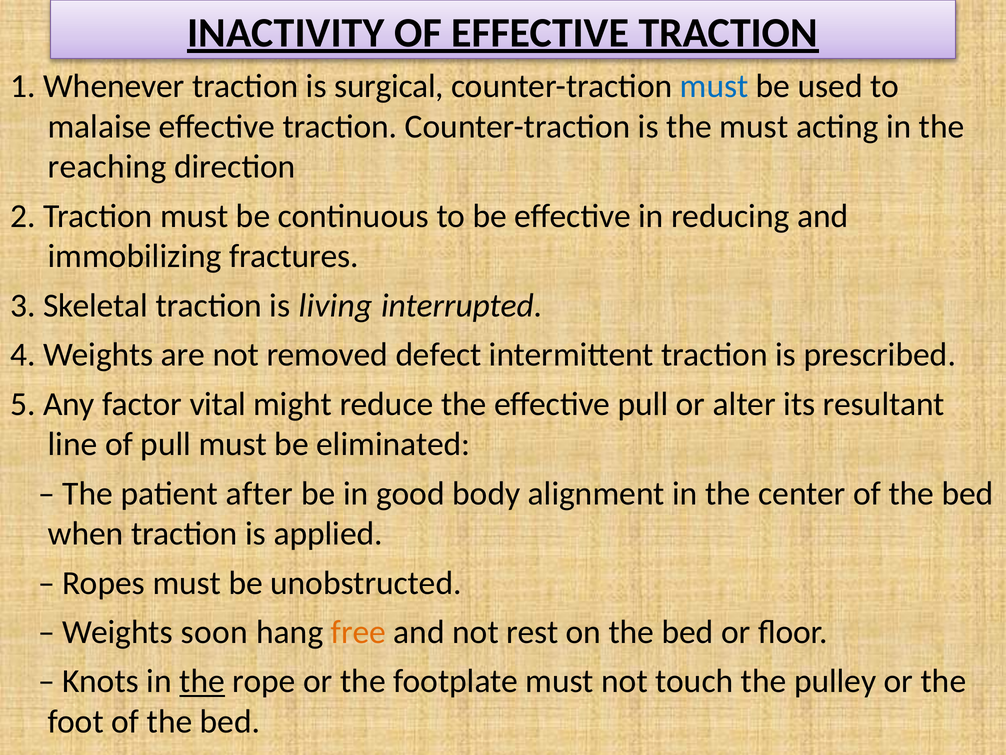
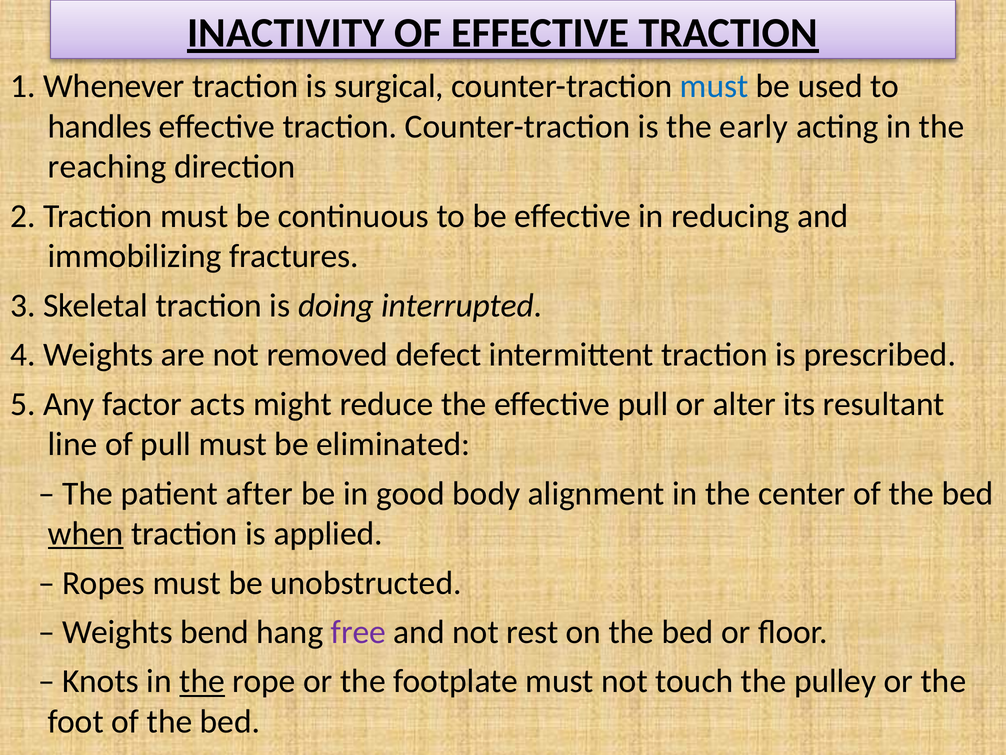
malaise: malaise -> handles
the must: must -> early
living: living -> doing
vital: vital -> acts
when underline: none -> present
soon: soon -> bend
free colour: orange -> purple
